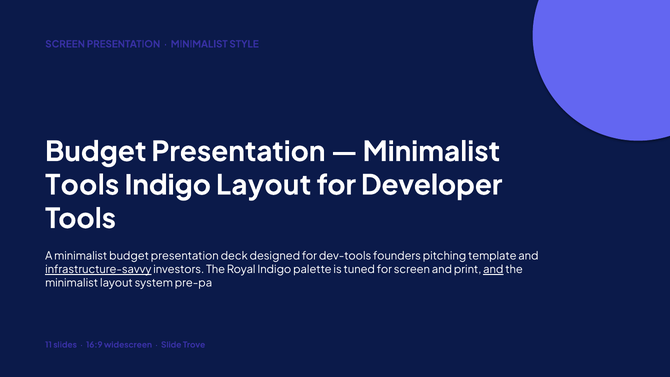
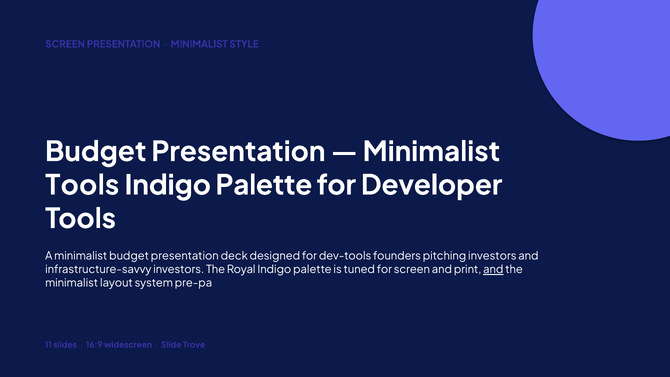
Layout at (264, 185): Layout -> Palette
pitching template: template -> investors
infrastructure-savvy underline: present -> none
